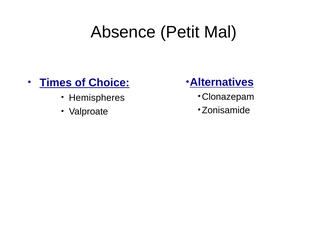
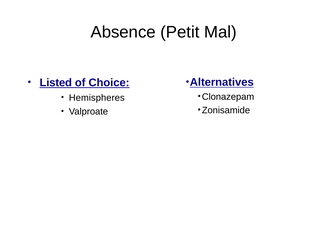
Times: Times -> Listed
